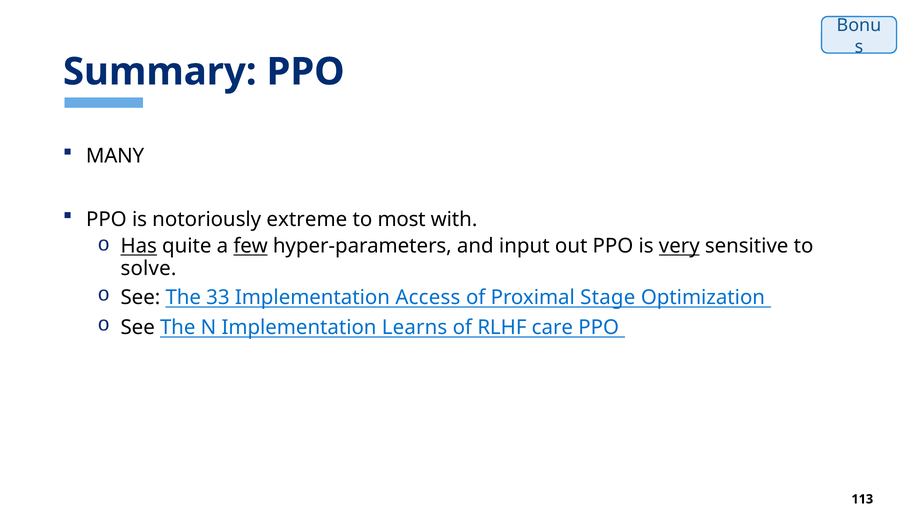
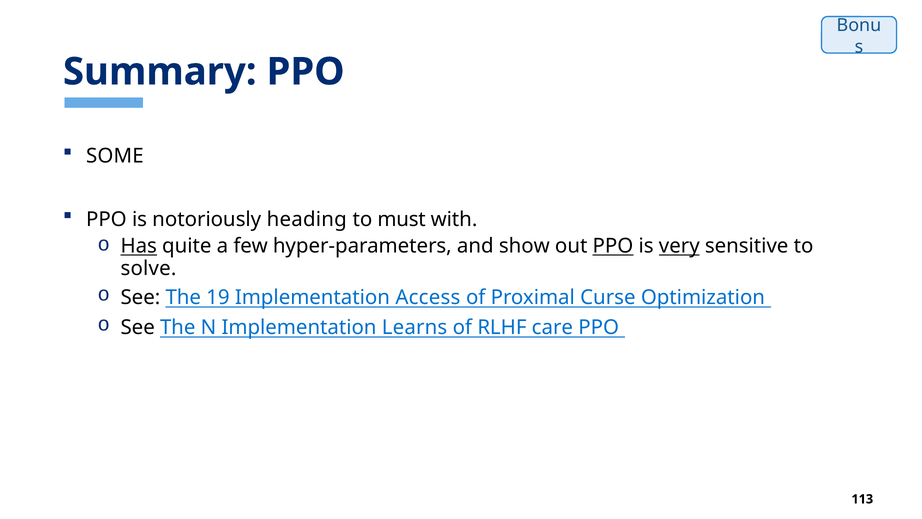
MANY: MANY -> SOME
extreme: extreme -> heading
most: most -> must
few underline: present -> none
input: input -> show
PPO at (613, 246) underline: none -> present
33: 33 -> 19
Stage: Stage -> Curse
